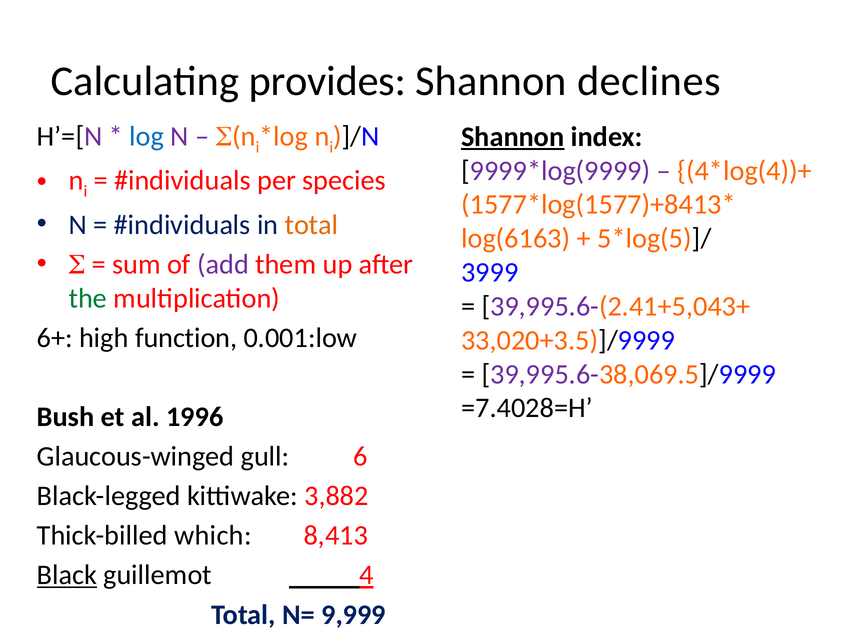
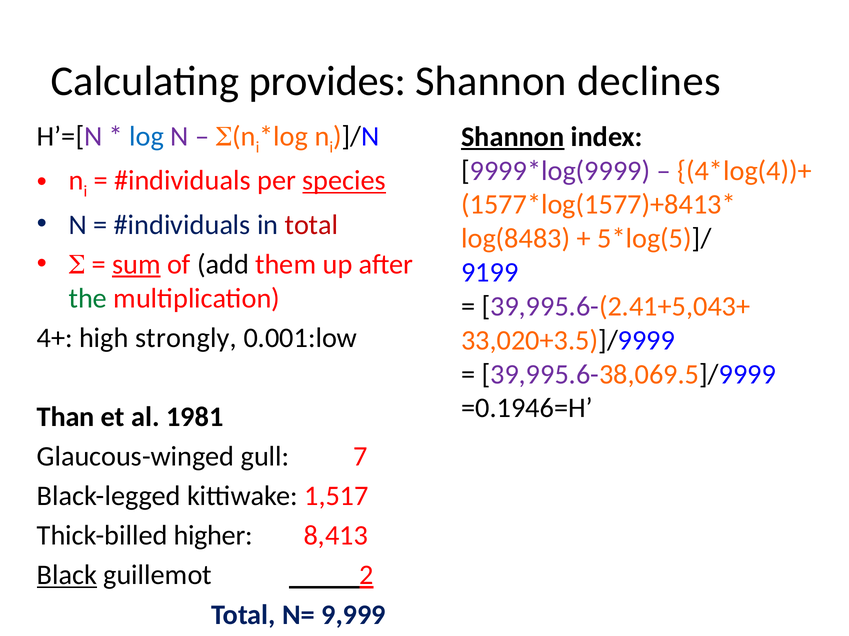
species underline: none -> present
total at (311, 225) colour: orange -> red
log(6163: log(6163 -> log(8483
sum underline: none -> present
add colour: purple -> black
3999: 3999 -> 9199
6+: 6+ -> 4+
function: function -> strongly
=7.4028=H: =7.4028=H -> =0.1946=H
Bush: Bush -> Than
1996: 1996 -> 1981
6: 6 -> 7
3,882: 3,882 -> 1,517
which: which -> higher
4: 4 -> 2
